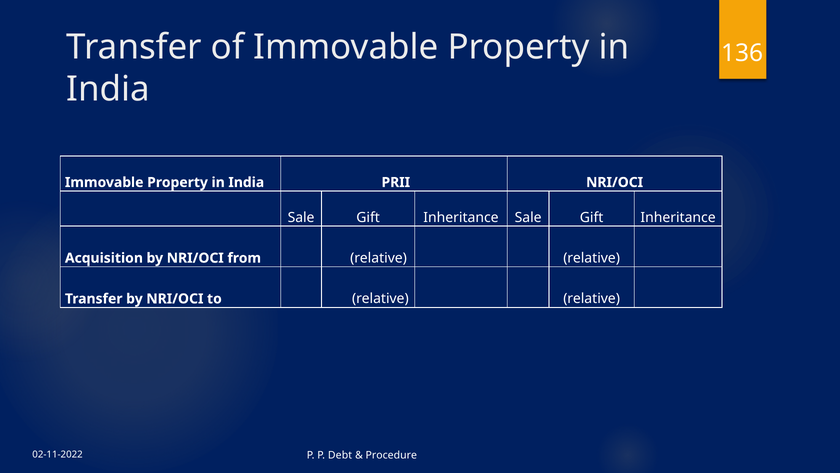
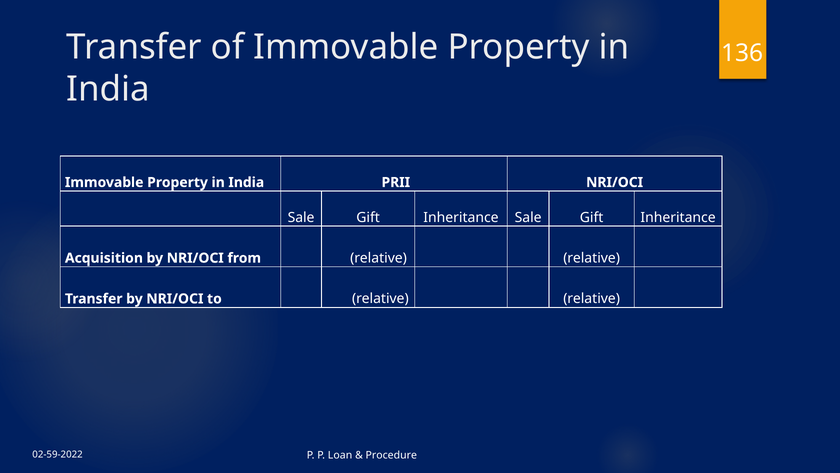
02-11-2022: 02-11-2022 -> 02-59-2022
Debt: Debt -> Loan
